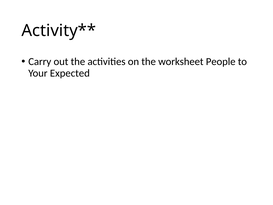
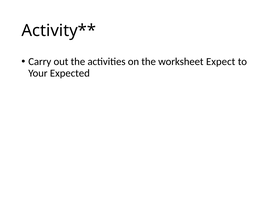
People: People -> Expect
